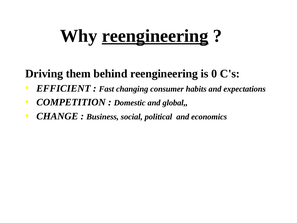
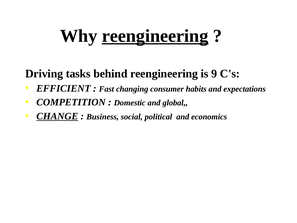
them: them -> tasks
0: 0 -> 9
CHANGE underline: none -> present
